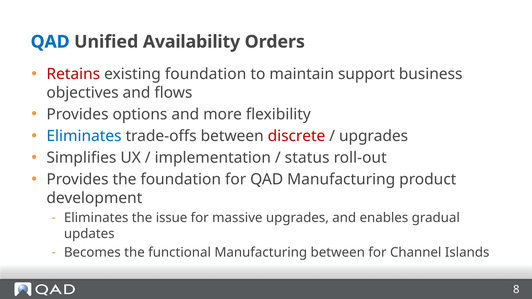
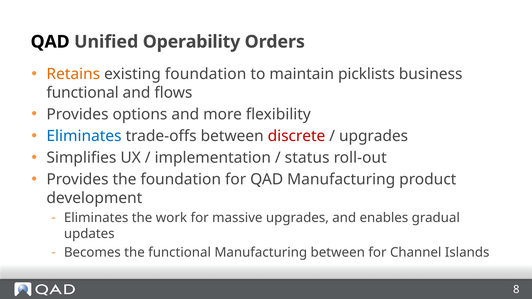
QAD at (50, 42) colour: blue -> black
Availability: Availability -> Operability
Retains colour: red -> orange
support: support -> picklists
objectives at (83, 93): objectives -> functional
issue: issue -> work
